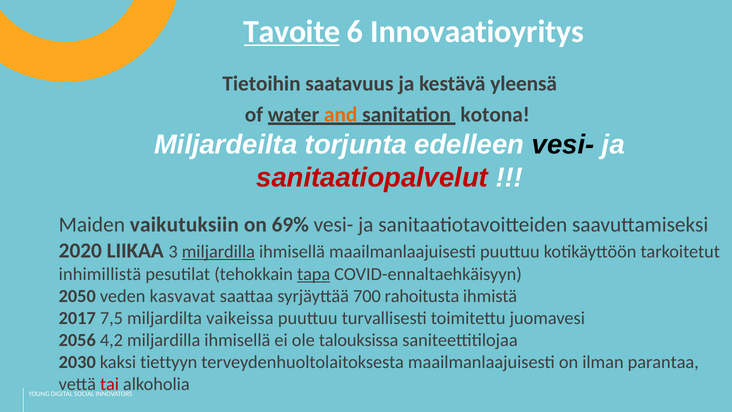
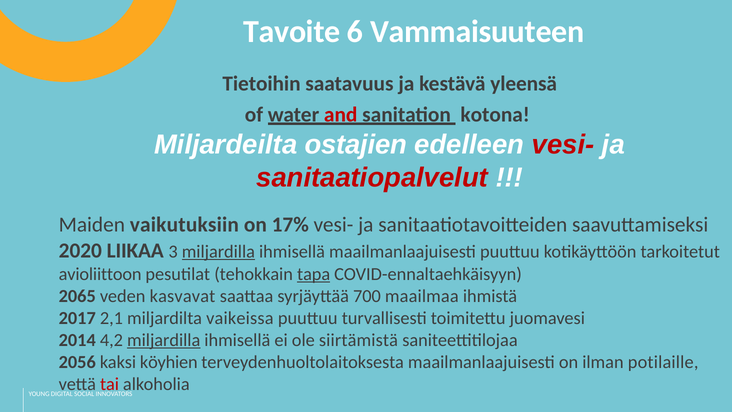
Tavoite underline: present -> none
Innovaatioyritys: Innovaatioyritys -> Vammaisuuteen
and colour: orange -> red
torjunta: torjunta -> ostajien
vesi- at (563, 145) colour: black -> red
69%: 69% -> 17%
inhimillistä: inhimillistä -> avioliittoon
2050: 2050 -> 2065
rahoitusta: rahoitusta -> maailmaa
7,5: 7,5 -> 2,1
2056: 2056 -> 2014
miljardilla at (164, 340) underline: none -> present
talouksissa: talouksissa -> siirtämistä
2030: 2030 -> 2056
tiettyyn: tiettyyn -> köyhien
parantaa: parantaa -> potilaille
